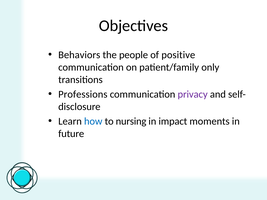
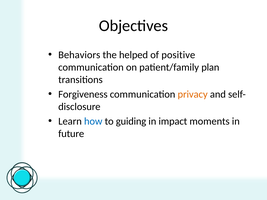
people: people -> helped
only: only -> plan
Professions: Professions -> Forgiveness
privacy colour: purple -> orange
nursing: nursing -> guiding
